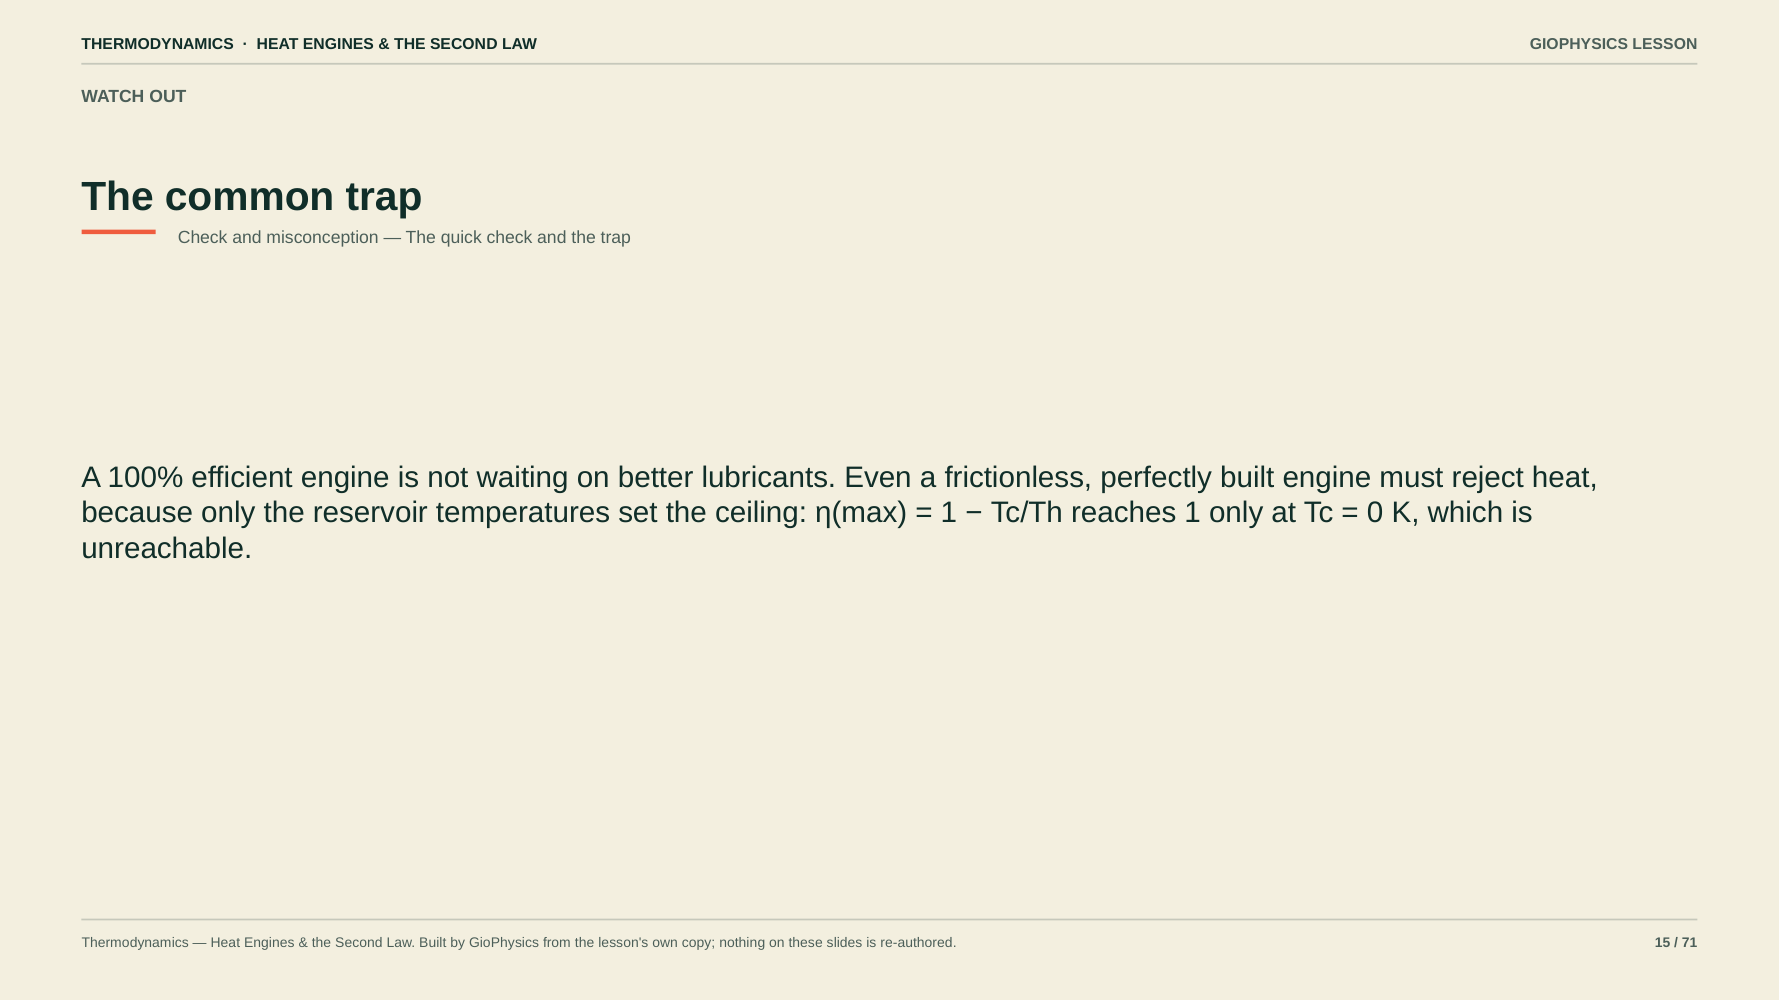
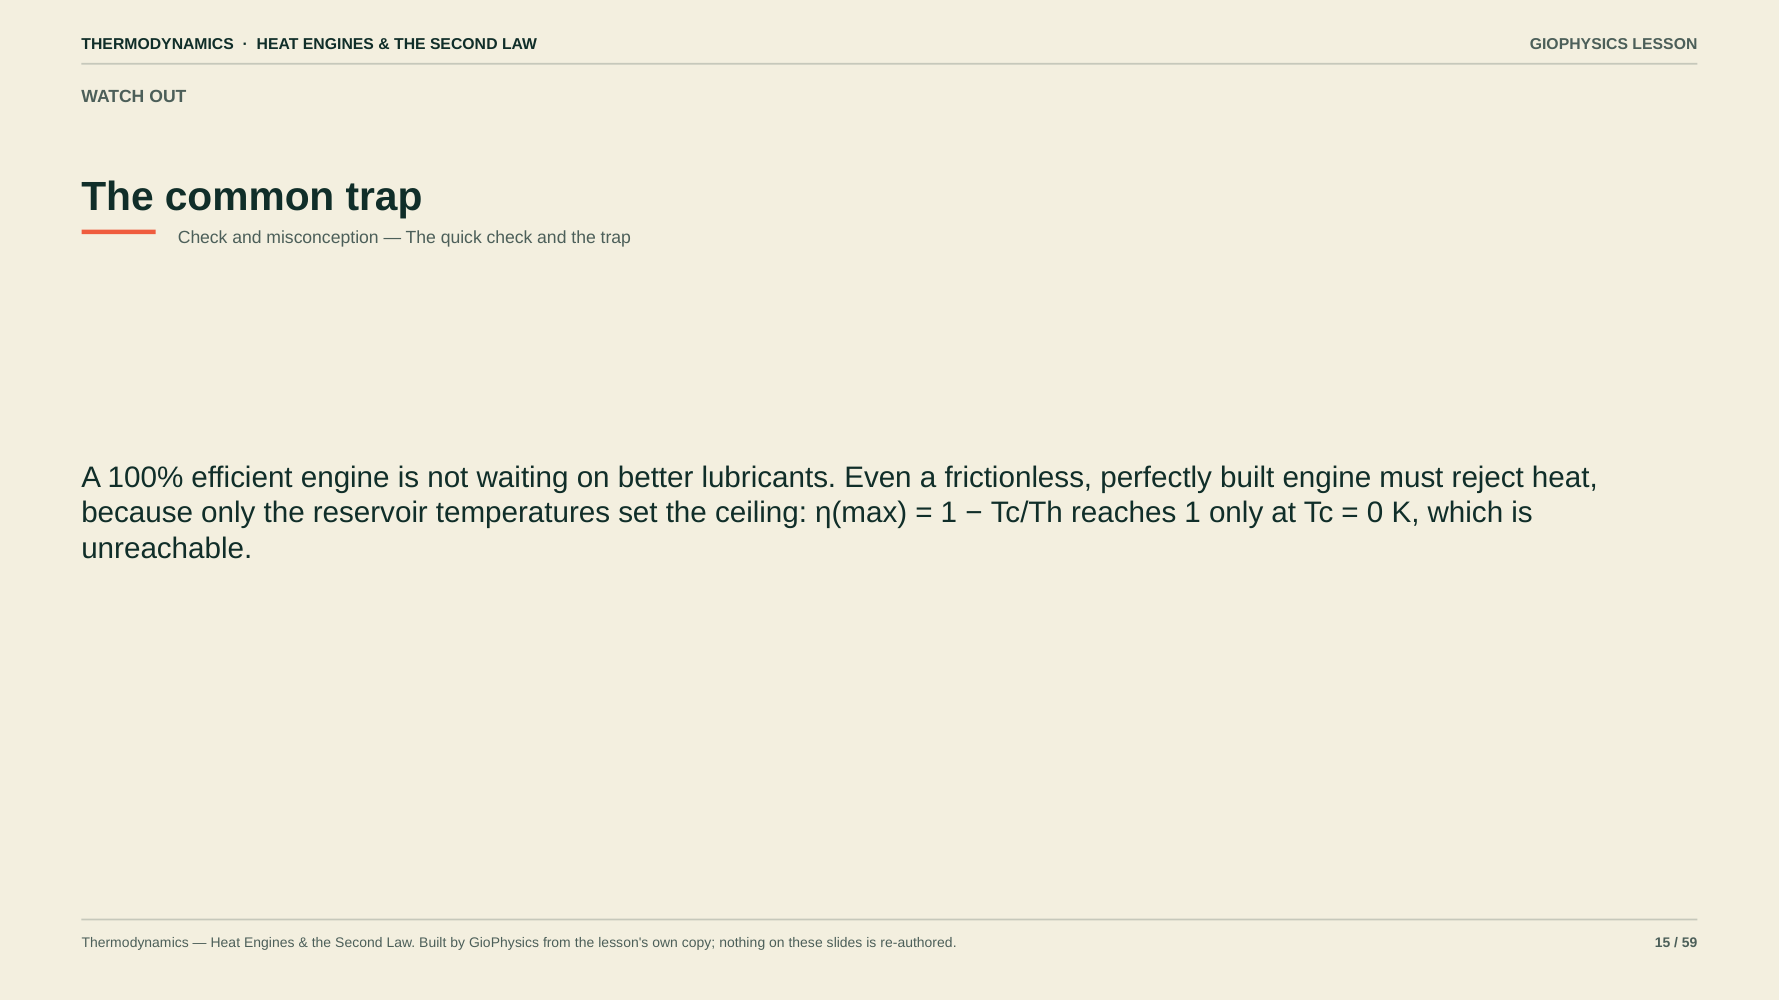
71: 71 -> 59
